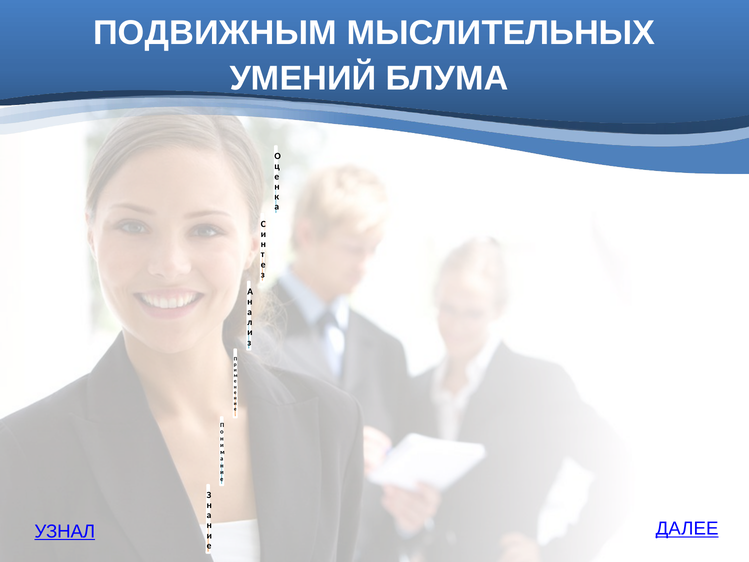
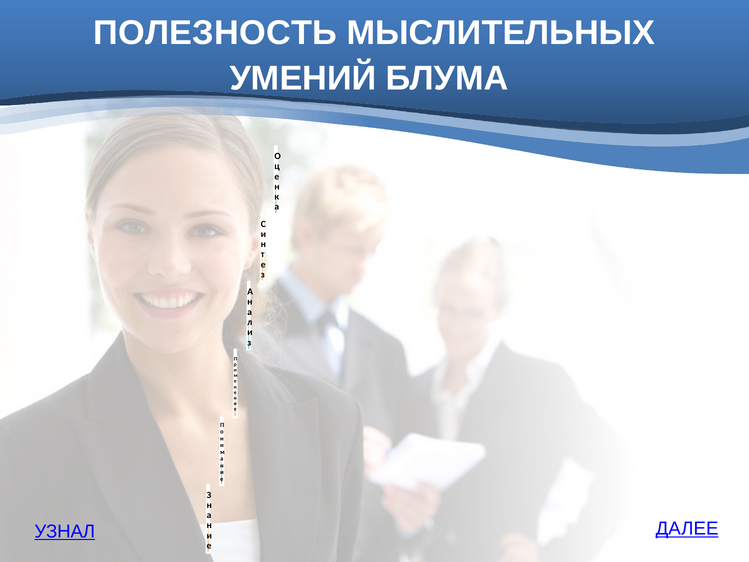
ПОДВИЖНЫМ: ПОДВИЖНЫМ -> ПОЛЕЗНОСТЬ
